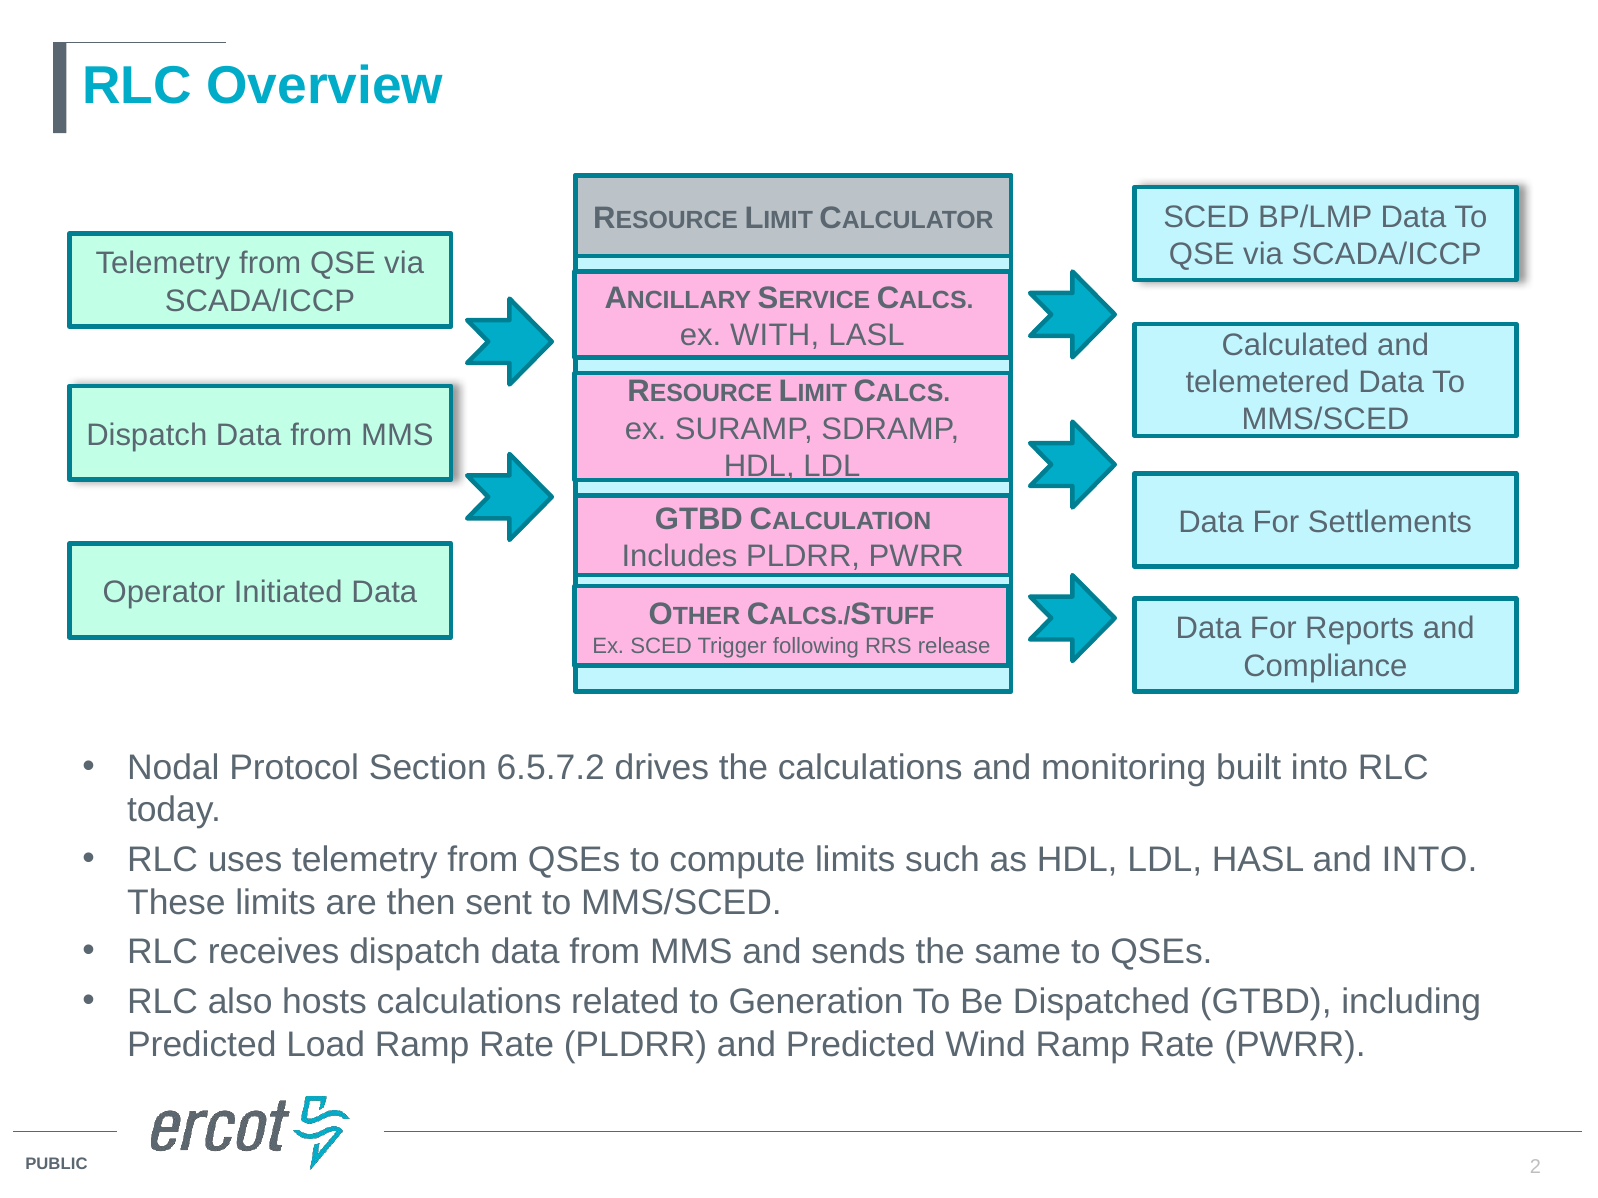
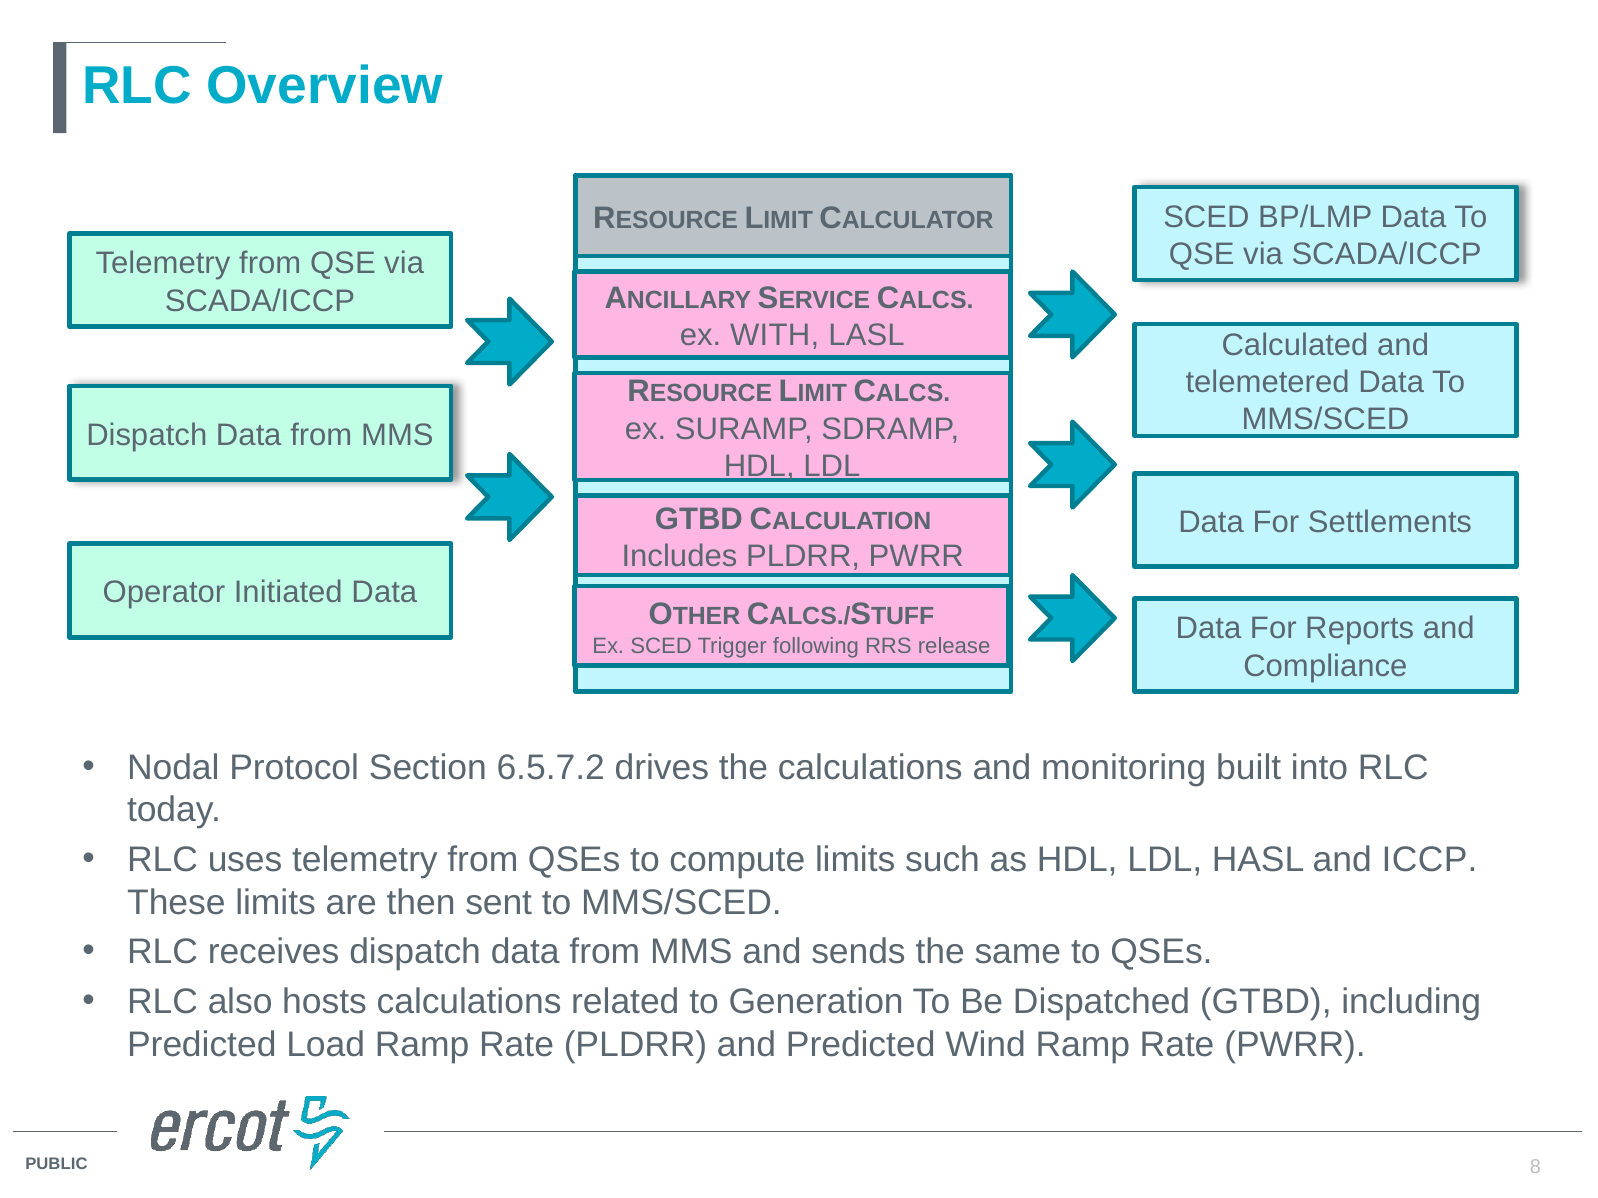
and INTO: INTO -> ICCP
2: 2 -> 8
